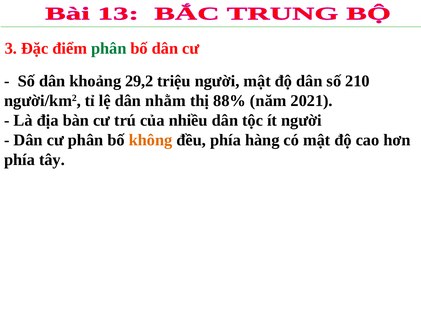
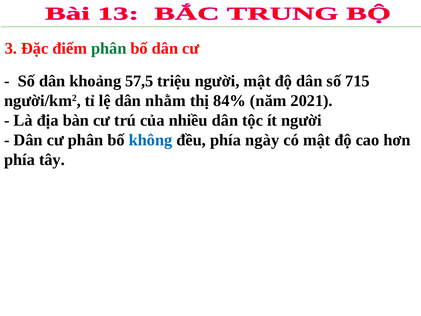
29,2: 29,2 -> 57,5
210: 210 -> 715
88%: 88% -> 84%
không colour: orange -> blue
hàng: hàng -> ngày
